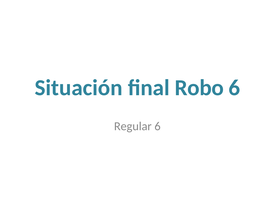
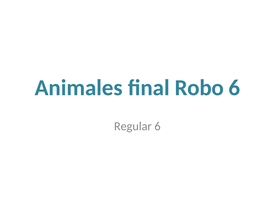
Situación: Situación -> Animales
